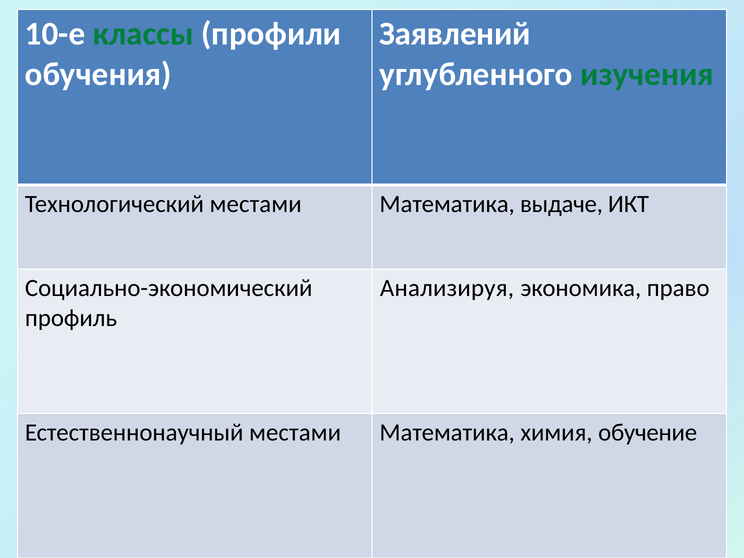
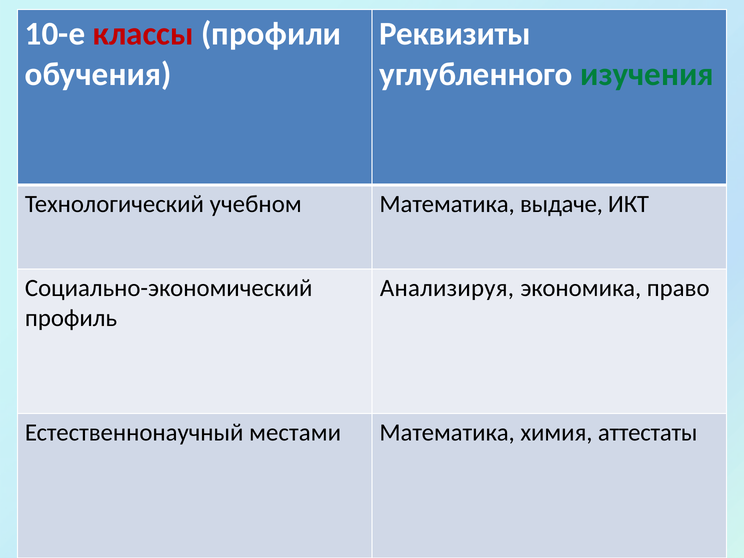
классы colour: green -> red
Заявлений: Заявлений -> Реквизиты
Технологический местами: местами -> учебном
обучение: обучение -> аттестаты
